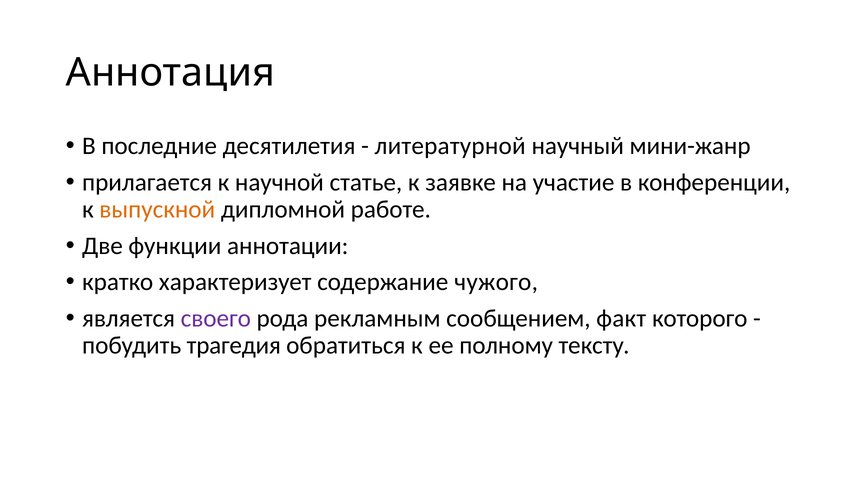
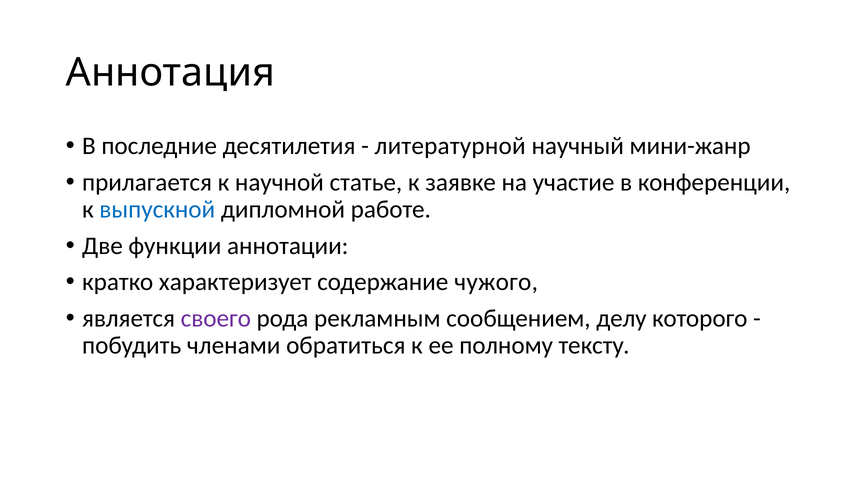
выпускной colour: orange -> blue
факт: факт -> делу
трагедия: трагедия -> членами
